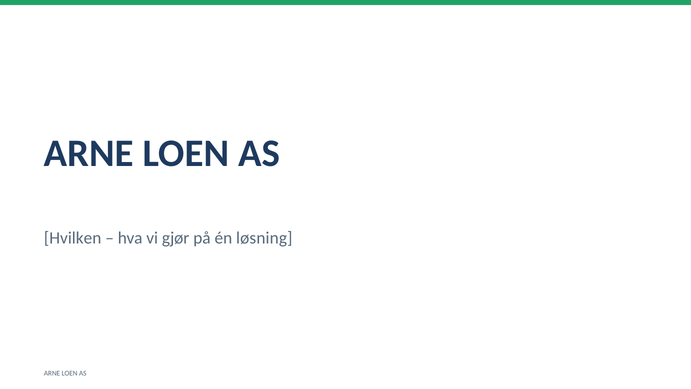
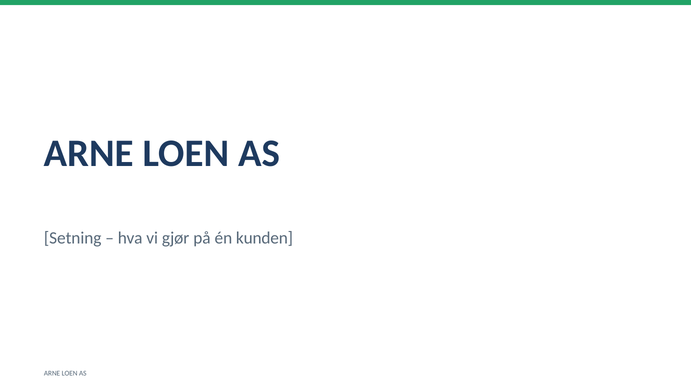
Hvilken: Hvilken -> Setning
løsning: løsning -> kunden
